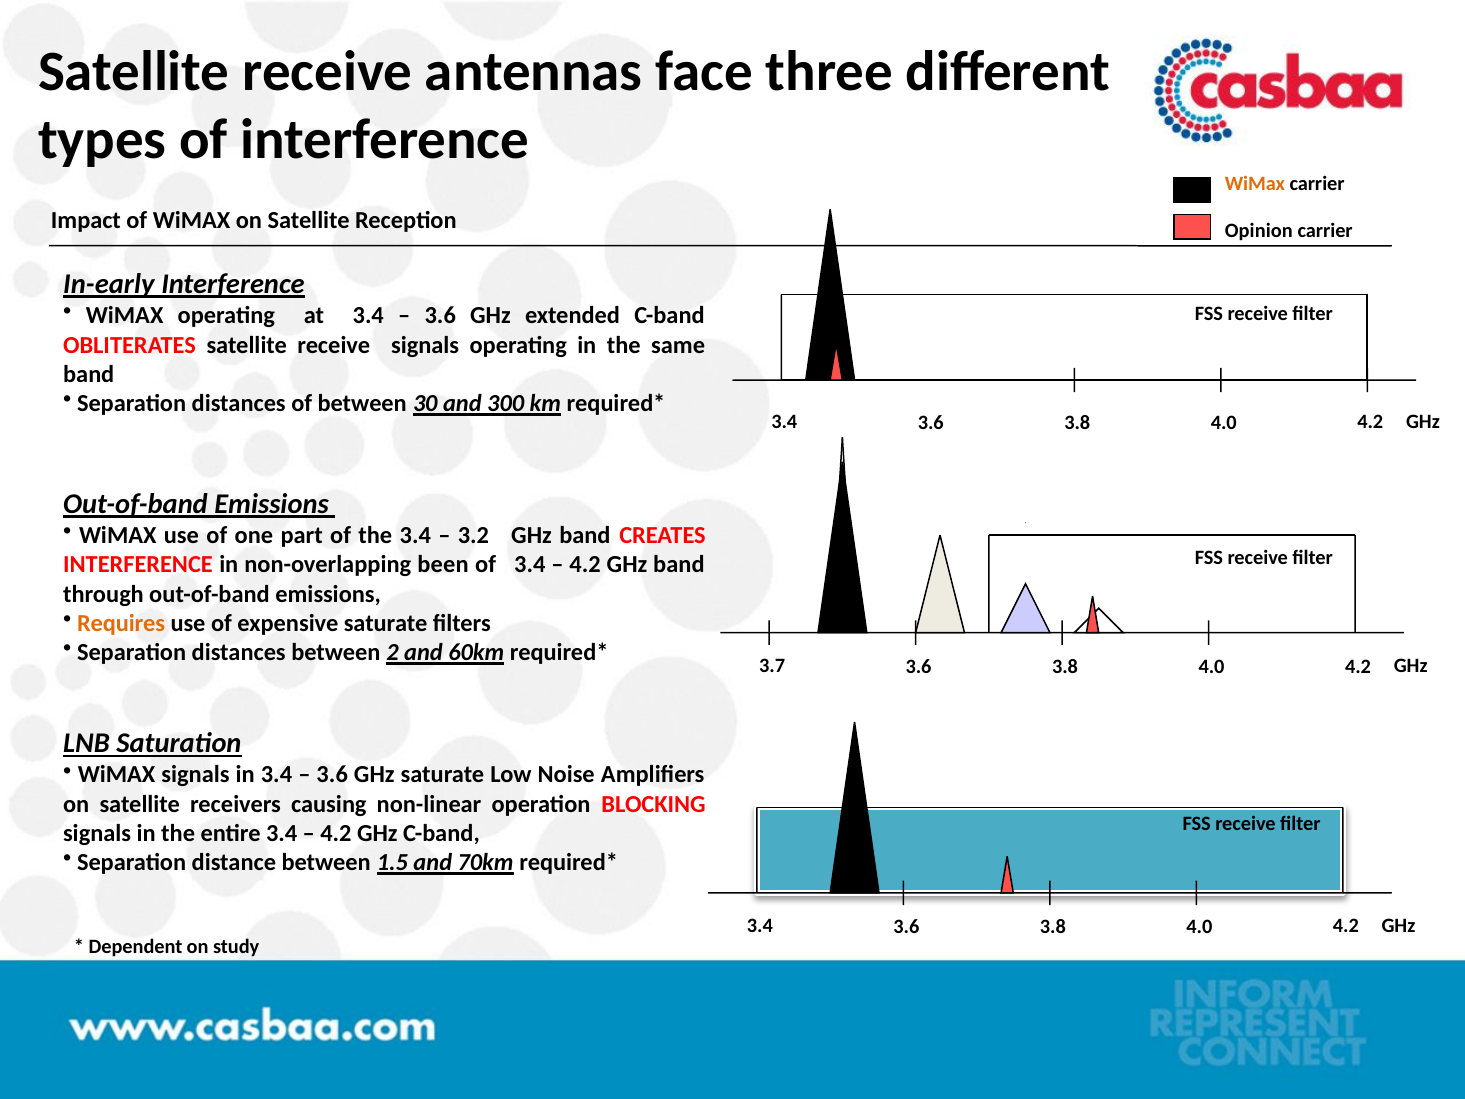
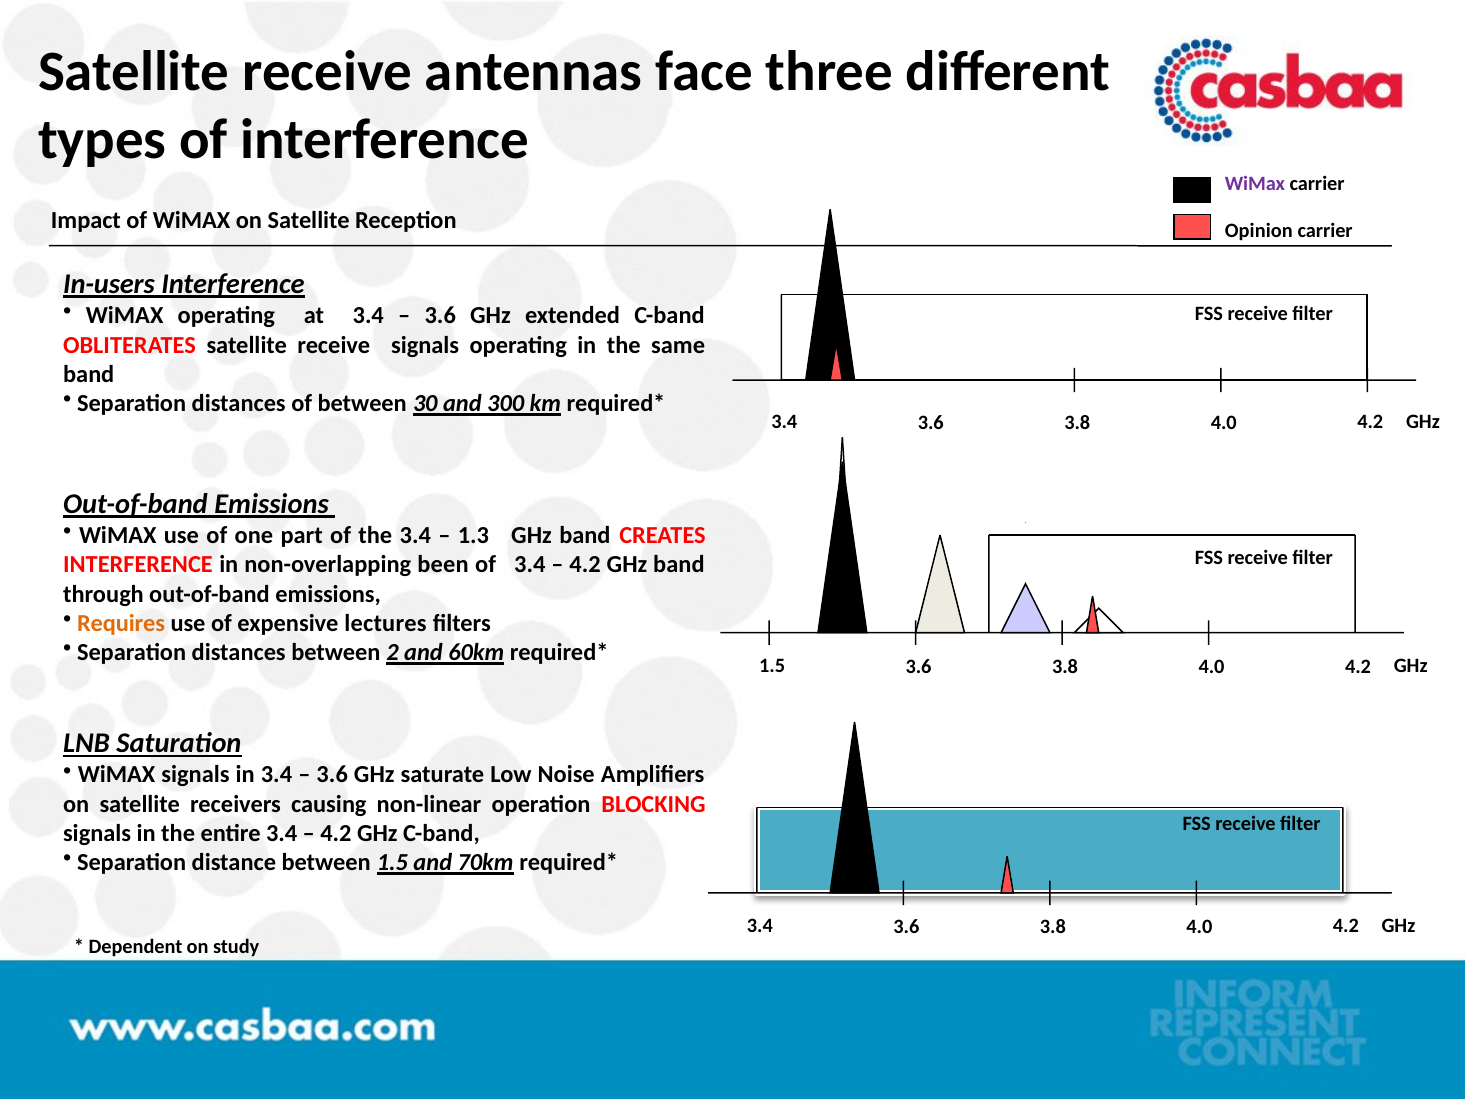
WiMax at (1255, 184) colour: orange -> purple
In-early: In-early -> In-users
3.2: 3.2 -> 1.3
expensive saturate: saturate -> lectures
3.7 at (772, 666): 3.7 -> 1.5
